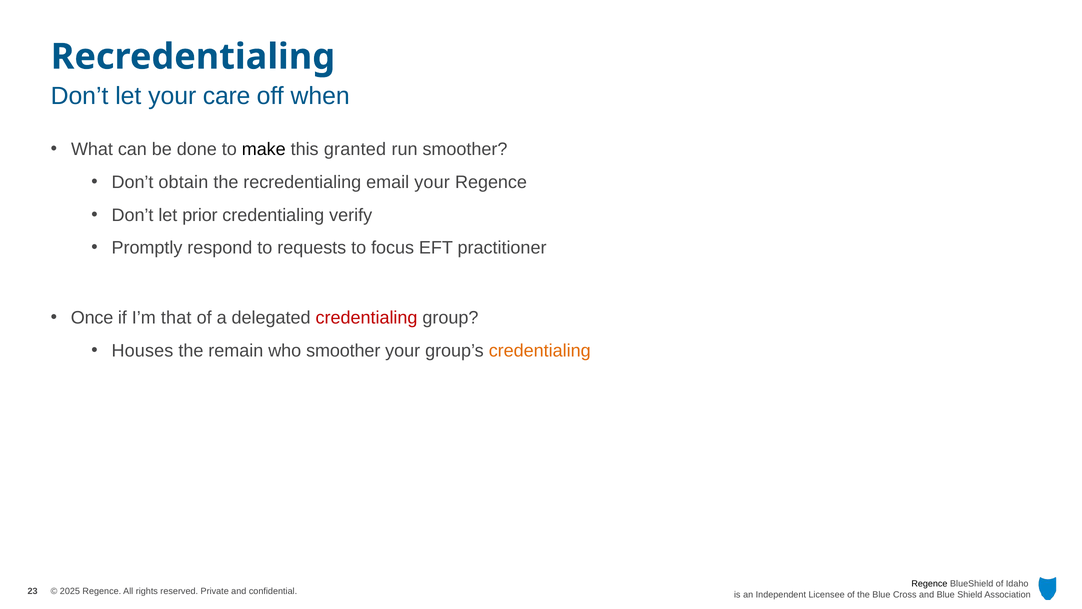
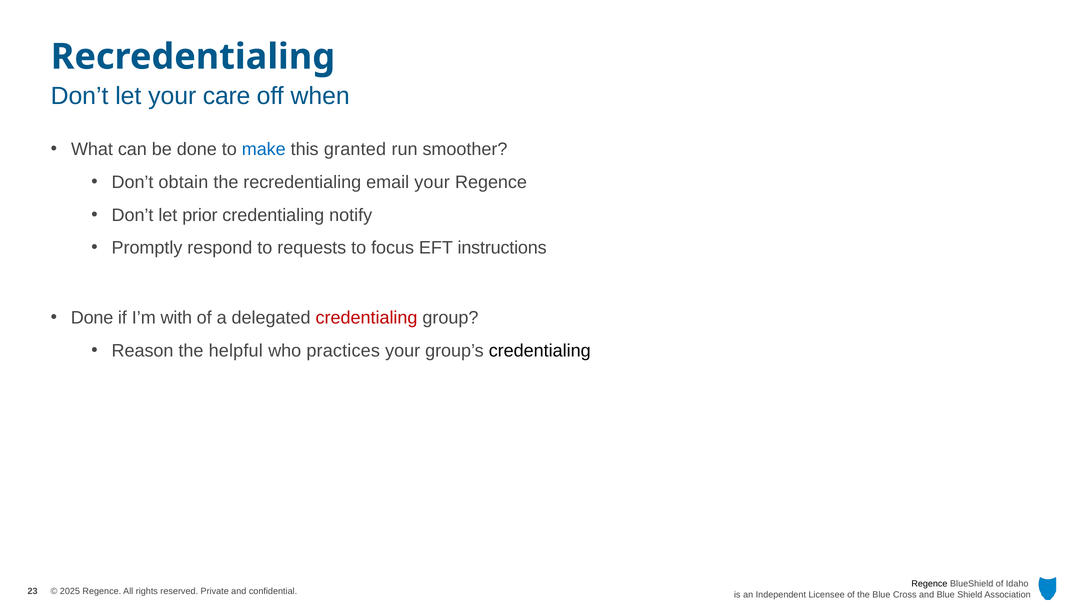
make colour: black -> blue
verify: verify -> notify
practitioner: practitioner -> instructions
Once at (92, 318): Once -> Done
that: that -> with
Houses: Houses -> Reason
remain: remain -> helpful
who smoother: smoother -> practices
credentialing at (540, 350) colour: orange -> black
